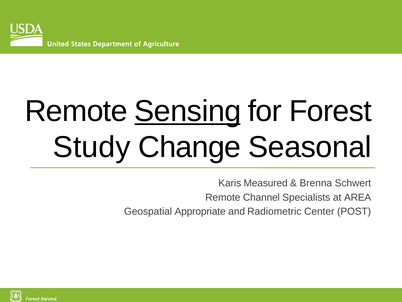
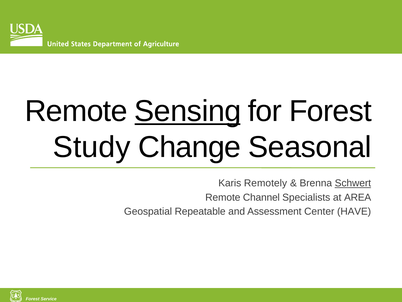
Measured: Measured -> Remotely
Schwert underline: none -> present
Appropriate: Appropriate -> Repeatable
Radiometric: Radiometric -> Assessment
POST: POST -> HAVE
